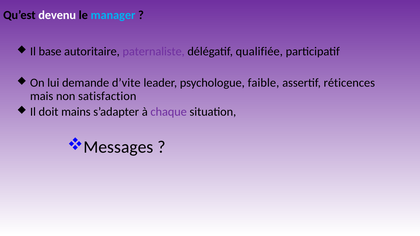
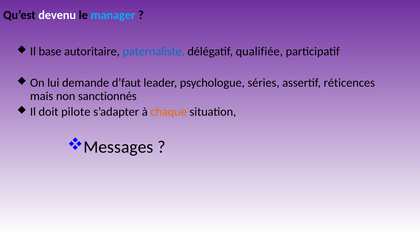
paternaliste colour: purple -> blue
d’vite: d’vite -> d’faut
faible: faible -> séries
satisfaction: satisfaction -> sanctionnés
mains: mains -> pilote
chaque colour: purple -> orange
